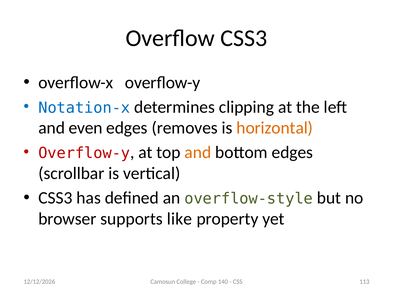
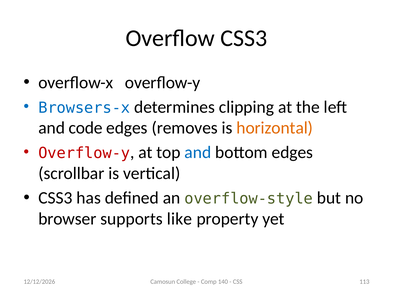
Notation-x: Notation-x -> Browsers-x
even: even -> code
and at (198, 152) colour: orange -> blue
